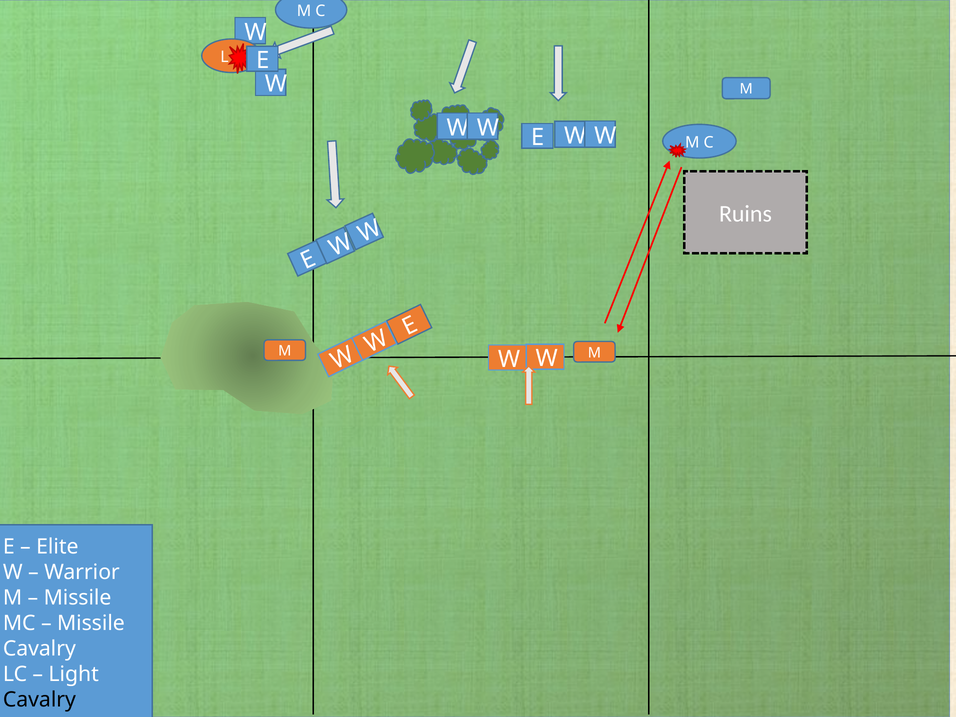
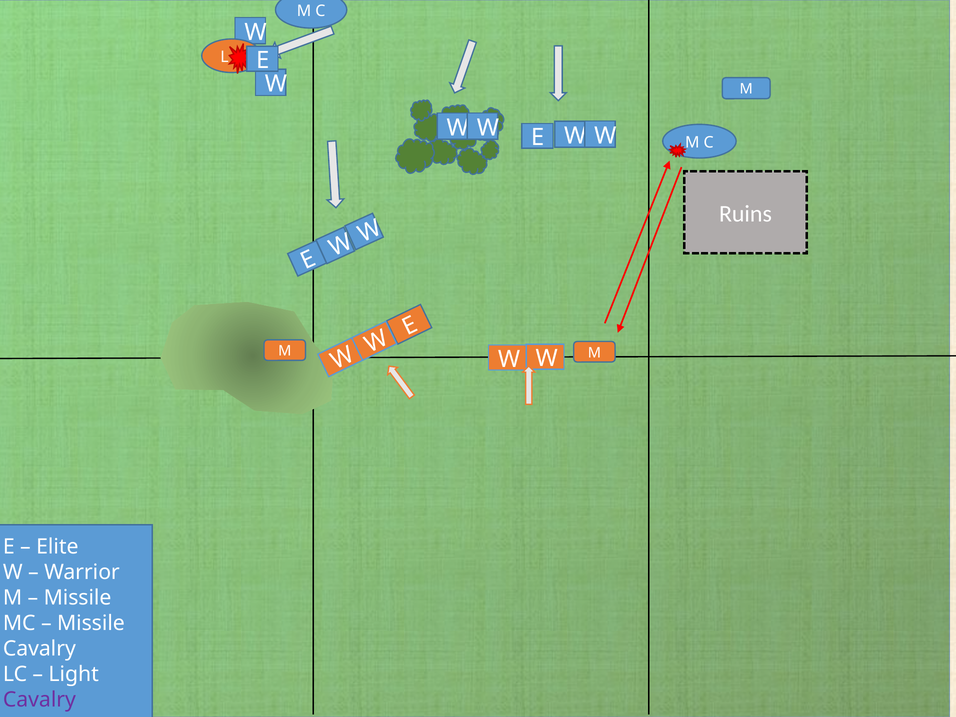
Cavalry at (39, 700) colour: black -> purple
